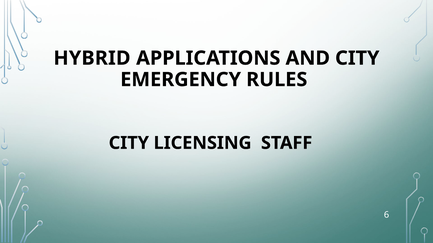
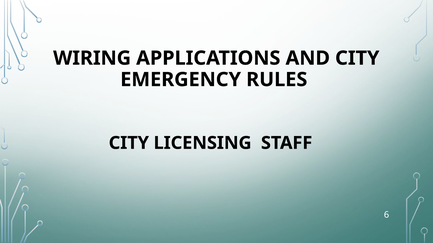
HYBRID: HYBRID -> WIRING
